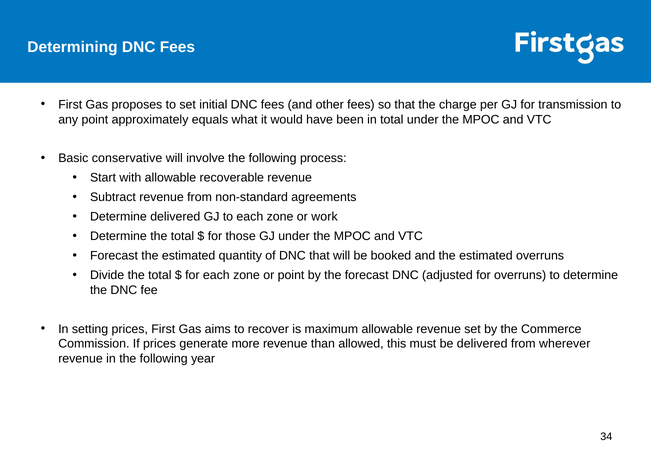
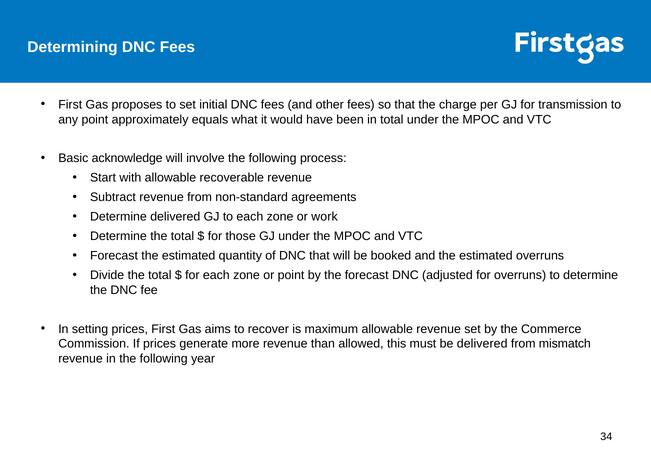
conservative: conservative -> acknowledge
wherever: wherever -> mismatch
